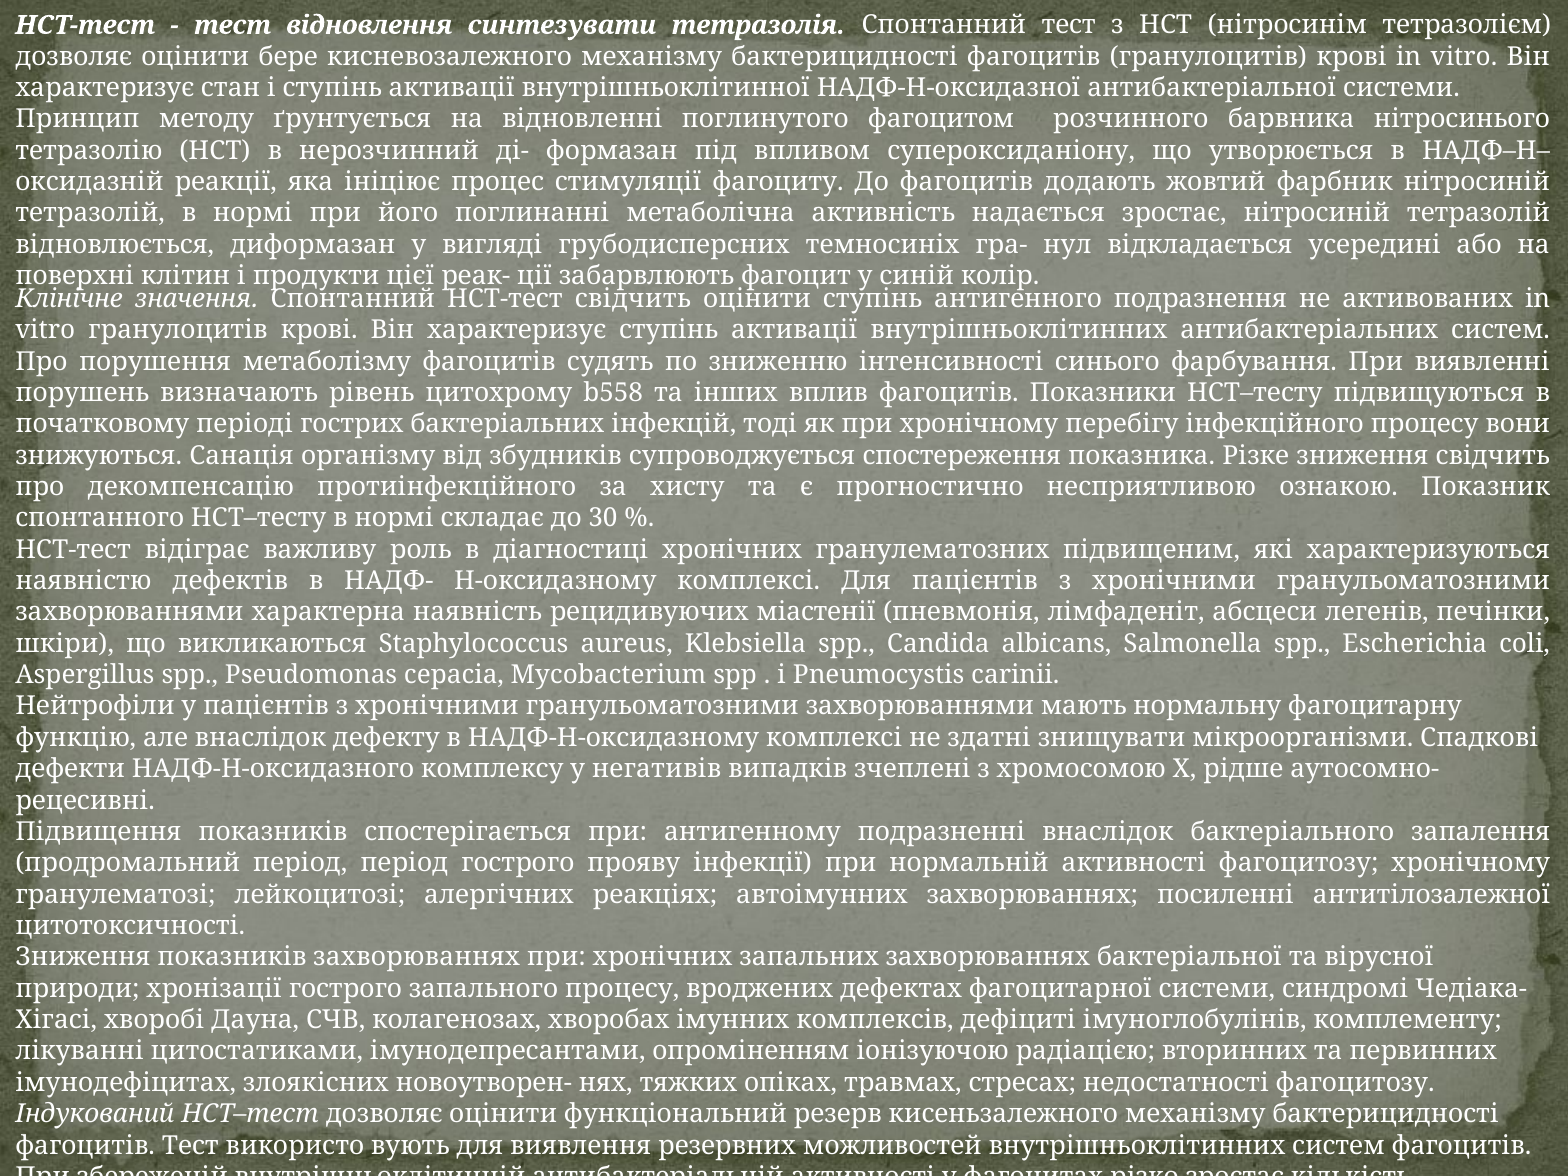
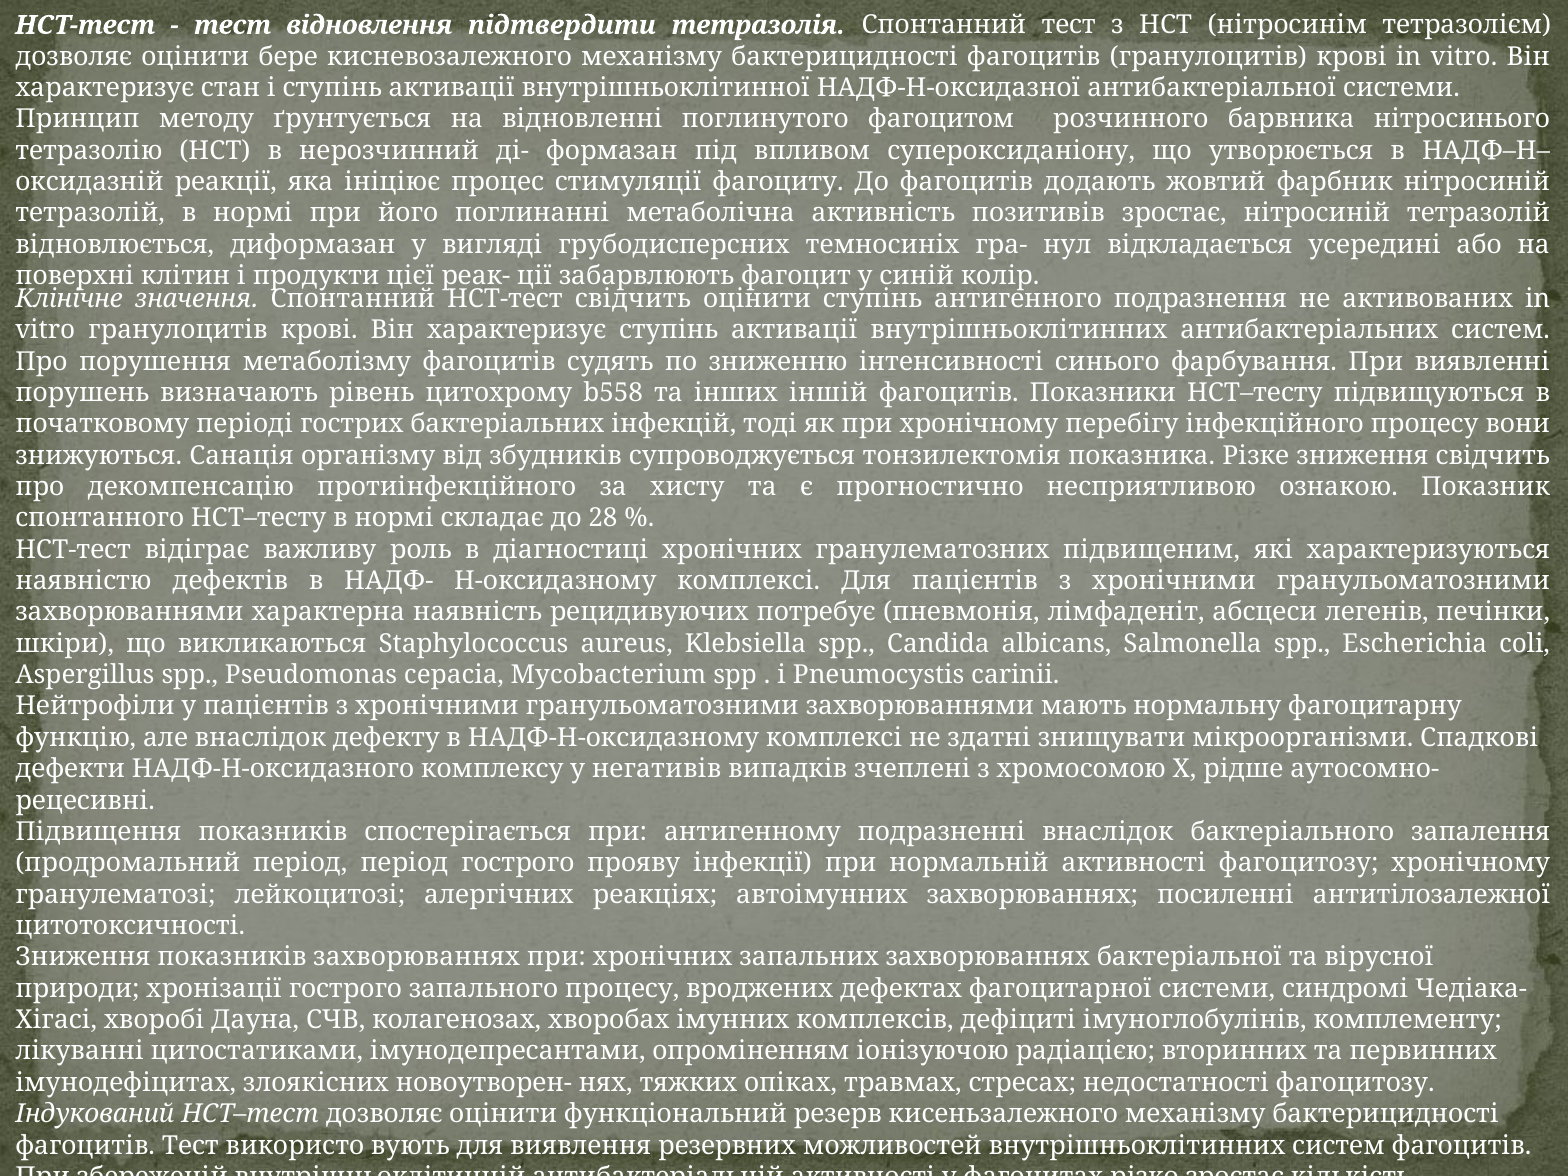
синтезувати: синтезувати -> підтвердити
надається: надається -> позитивів
вплив: вплив -> іншій
спостереження: спостереження -> тонзилектомія
30: 30 -> 28
міастенії: міастенії -> потребує
